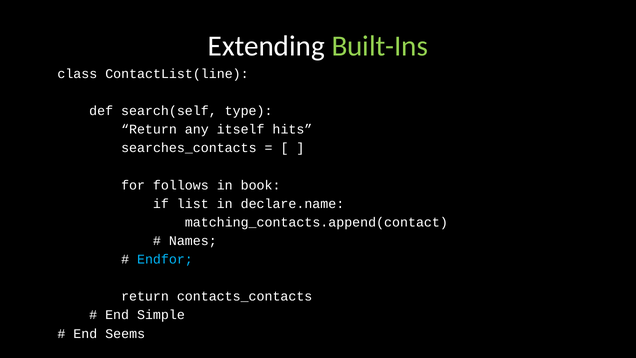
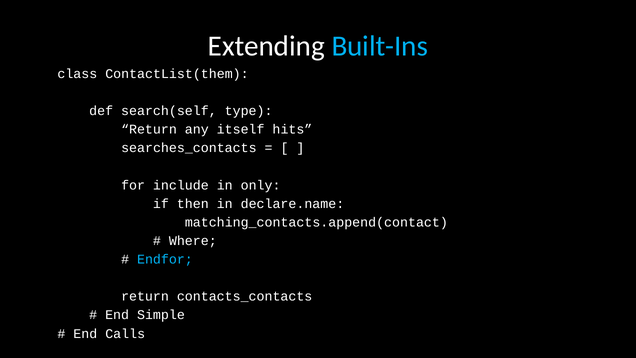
Built-Ins colour: light green -> light blue
ContactList(line: ContactList(line -> ContactList(them
follows: follows -> include
book: book -> only
list: list -> then
Names: Names -> Where
Seems: Seems -> Calls
